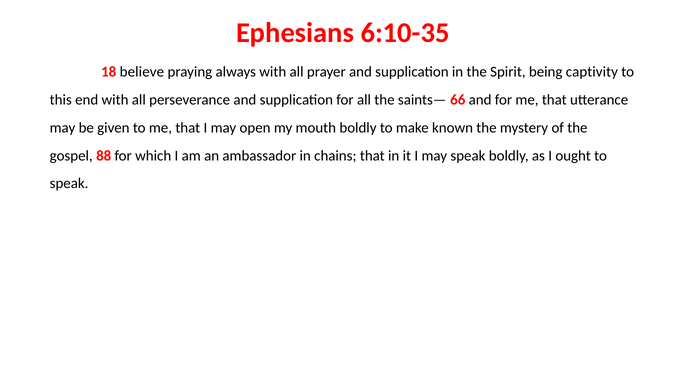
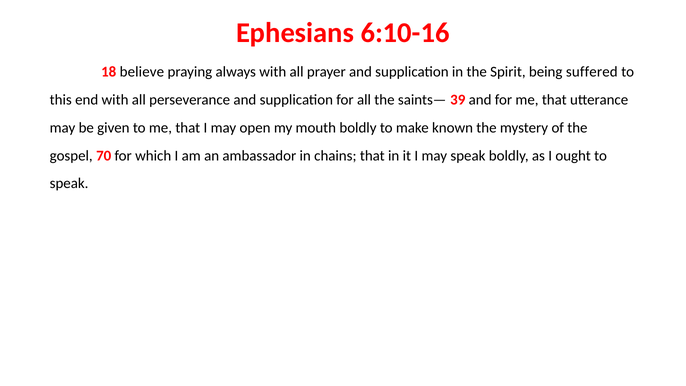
6:10-35: 6:10-35 -> 6:10-16
captivity: captivity -> suffered
66: 66 -> 39
88: 88 -> 70
